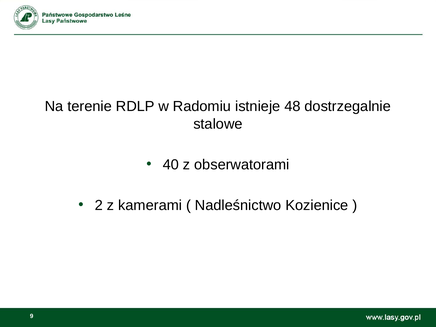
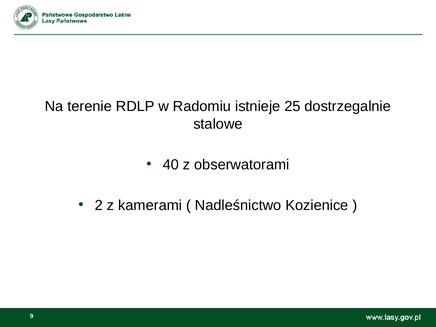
48: 48 -> 25
